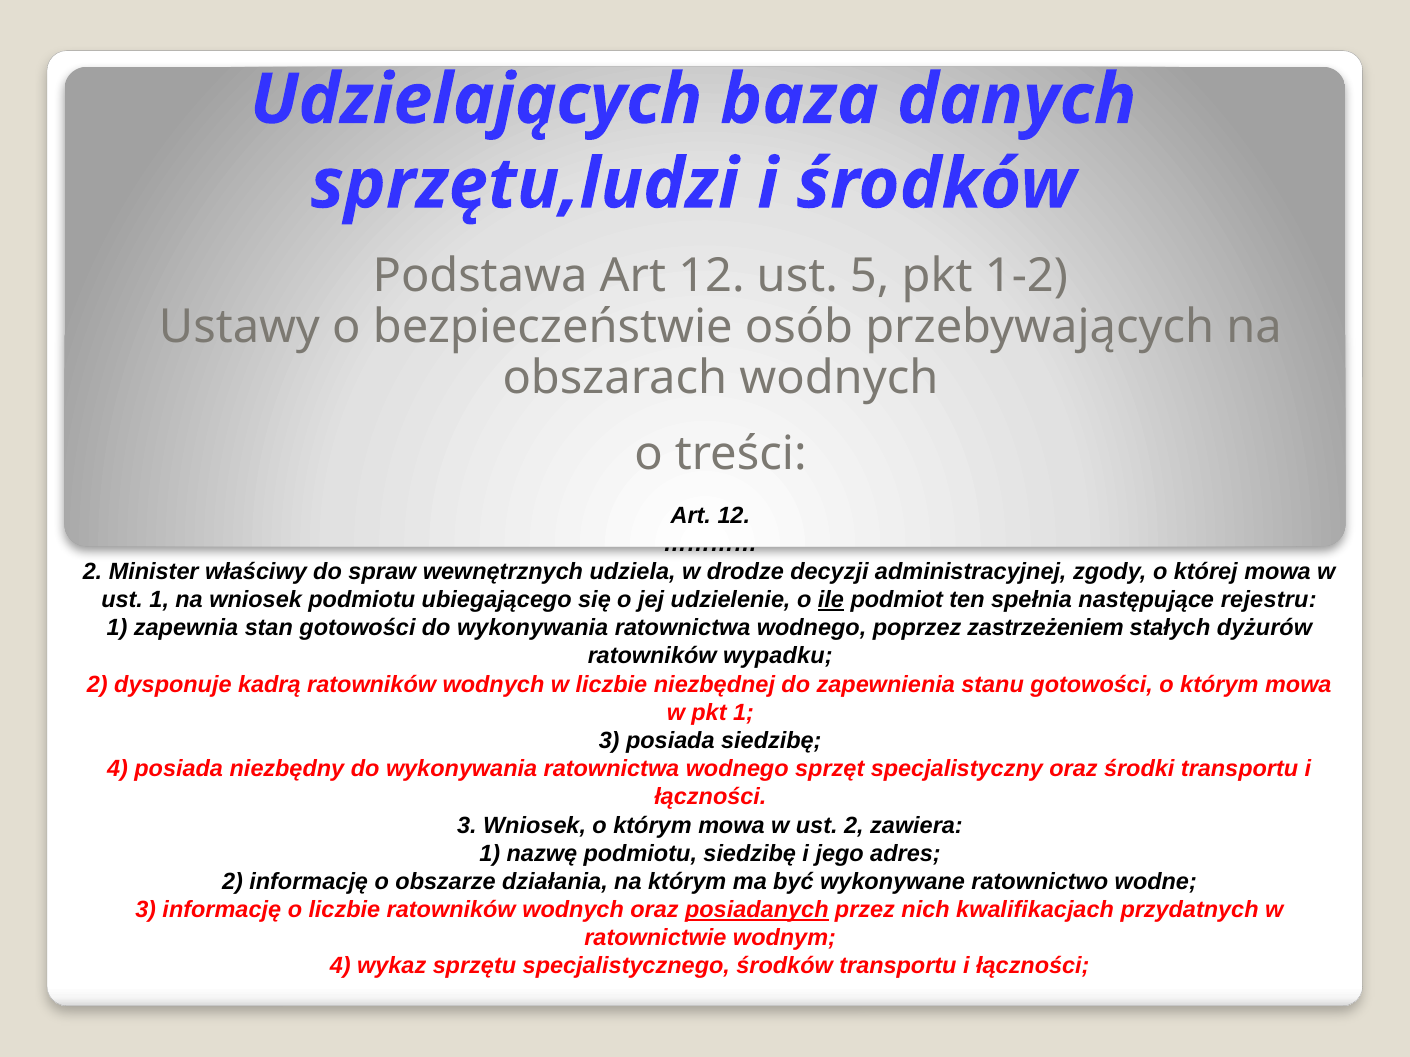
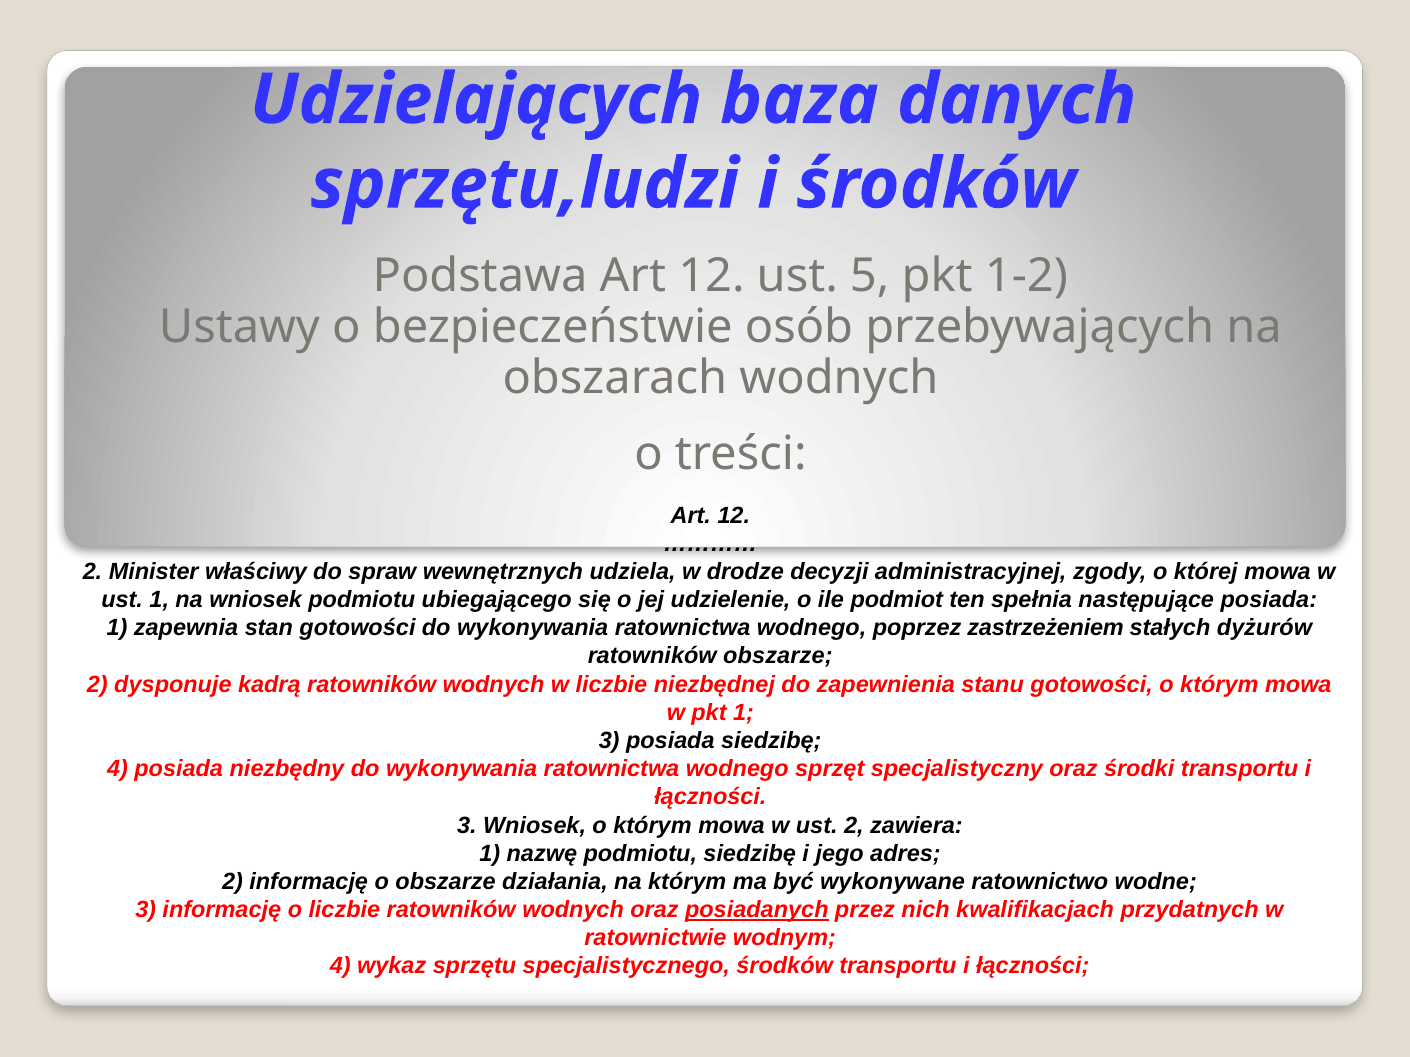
ile underline: present -> none
następujące rejestru: rejestru -> posiada
ratowników wypadku: wypadku -> obszarze
